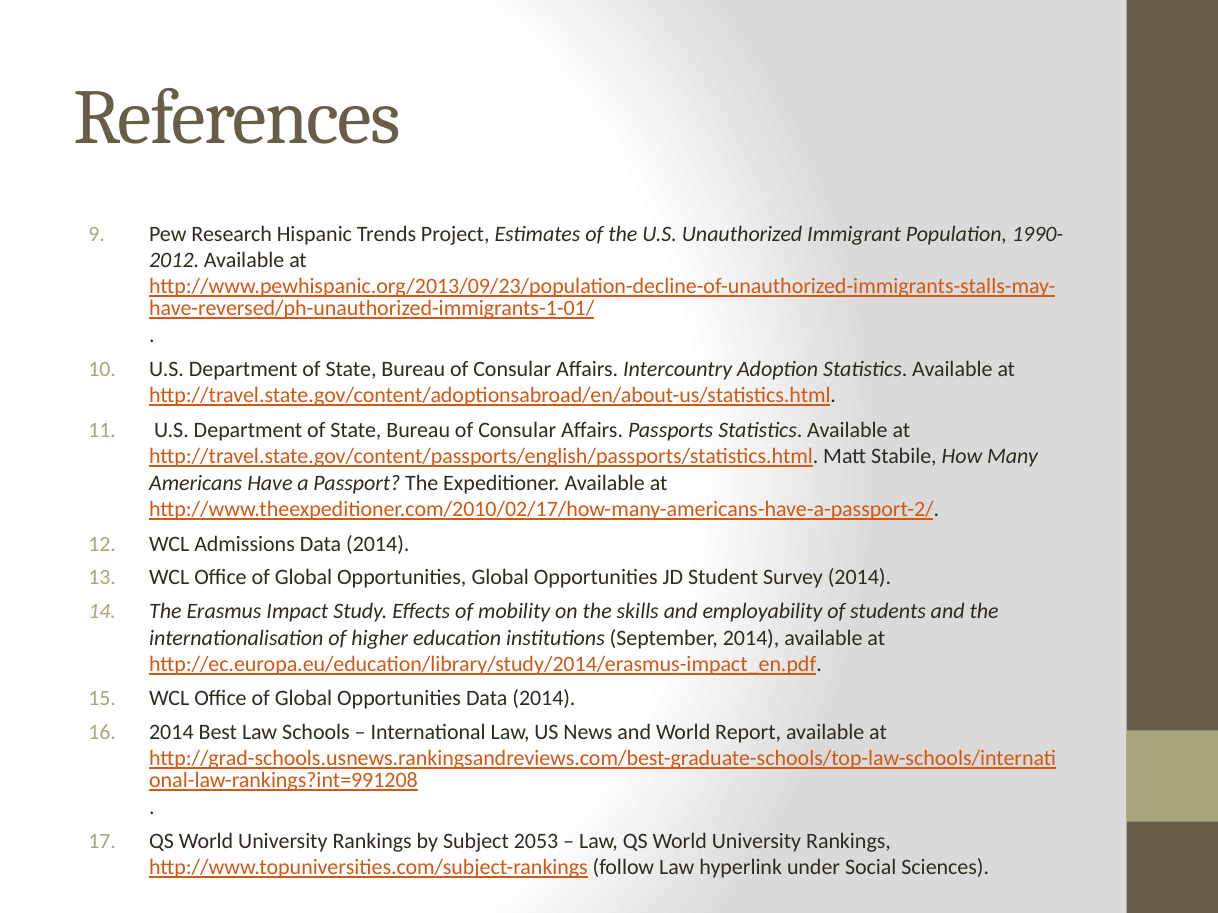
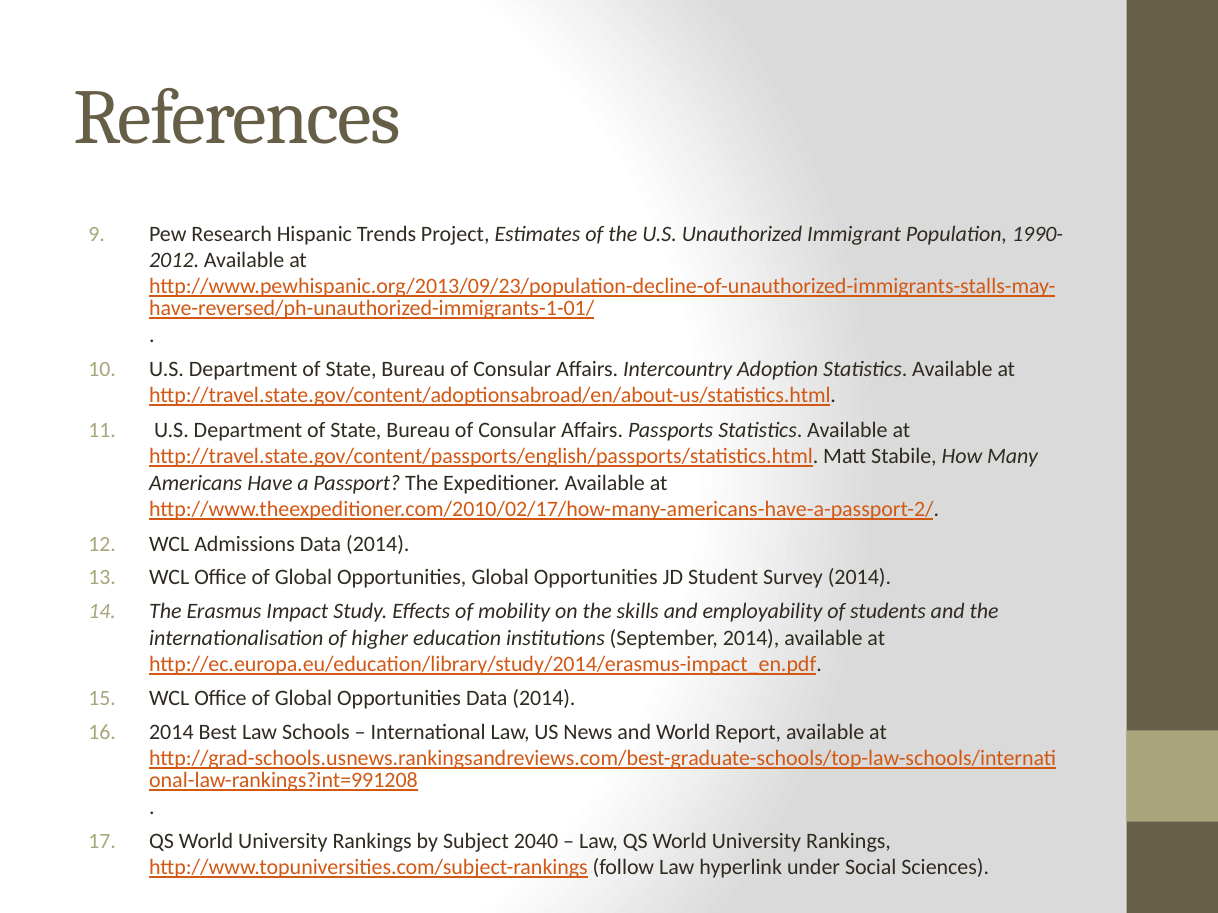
2053: 2053 -> 2040
